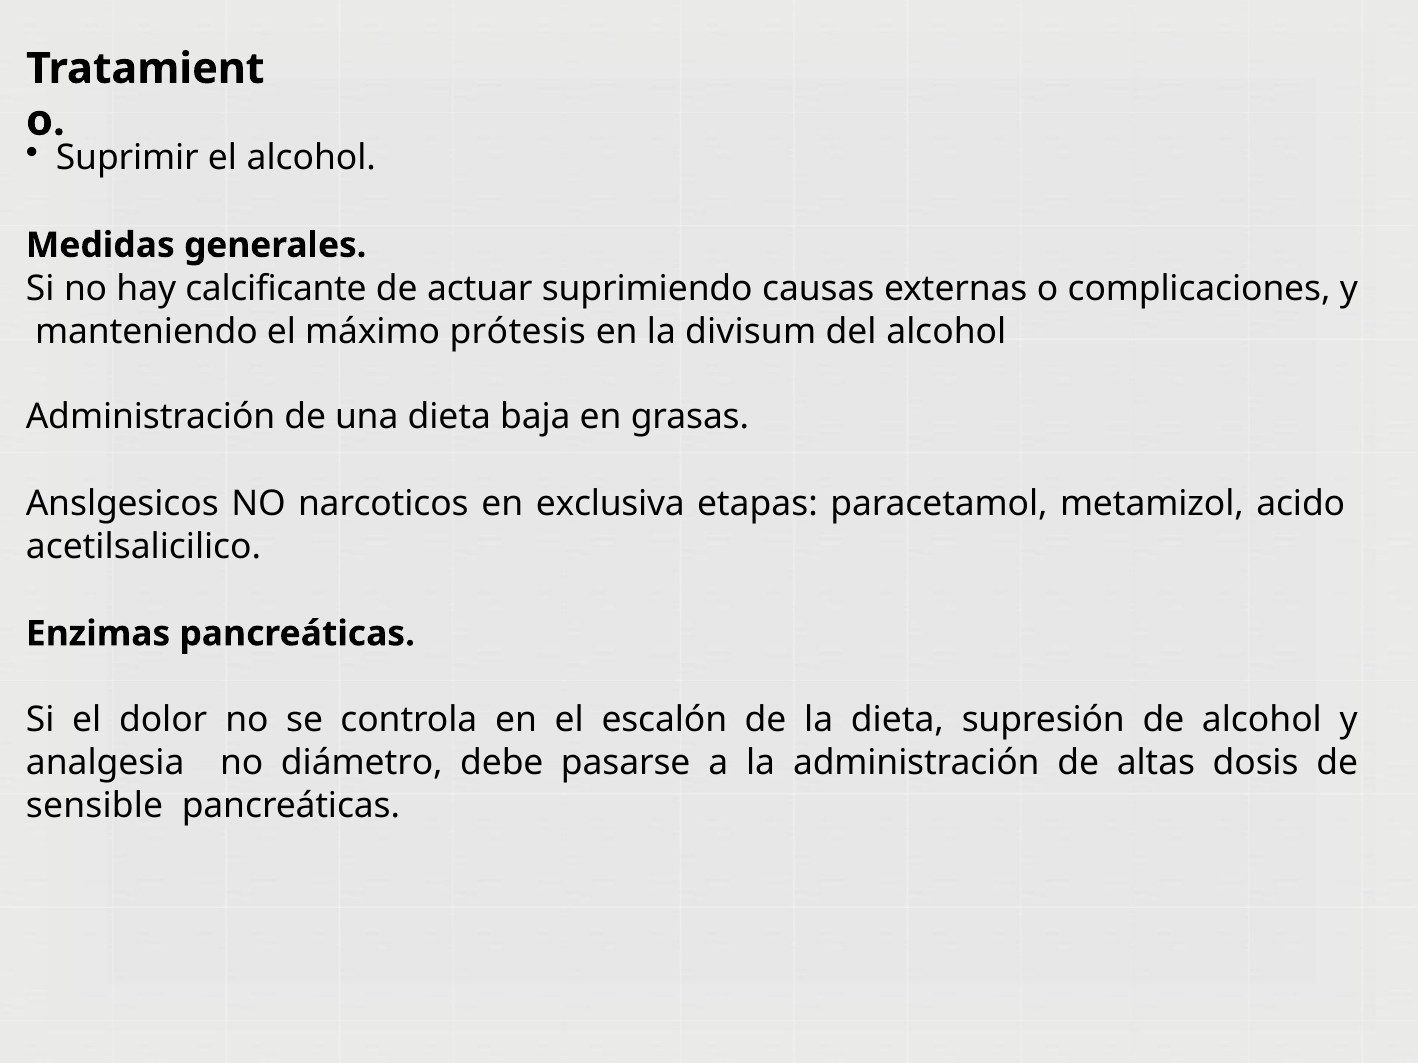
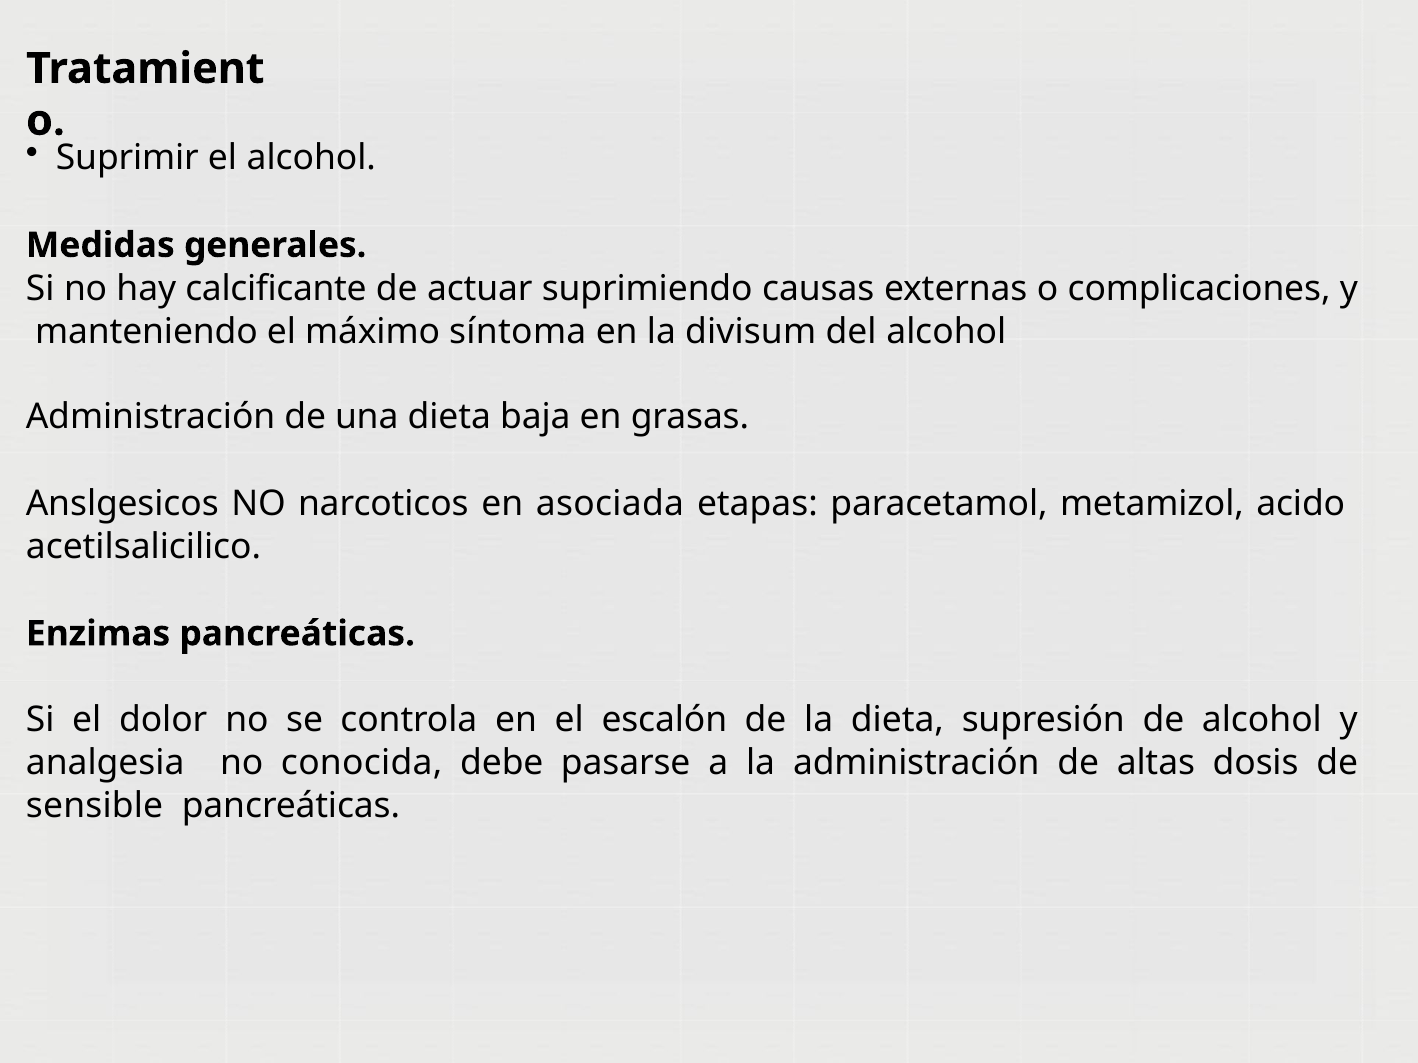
prótesis: prótesis -> síntoma
exclusiva: exclusiva -> asociada
diámetro: diámetro -> conocida
